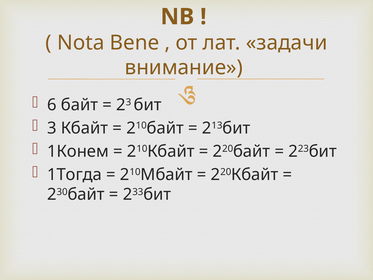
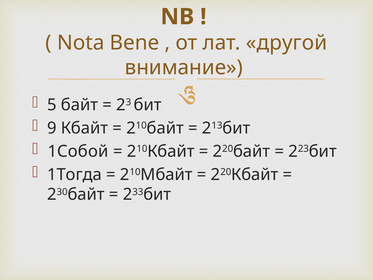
задачи: задачи -> другой
6: 6 -> 5
3: 3 -> 9
1Конем: 1Конем -> 1Собой
